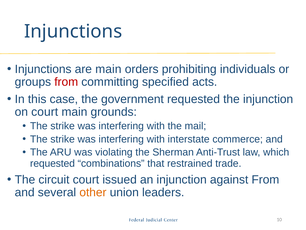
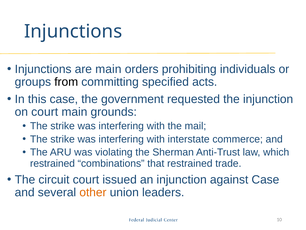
from at (66, 82) colour: red -> black
requested at (52, 163): requested -> restrained
against From: From -> Case
